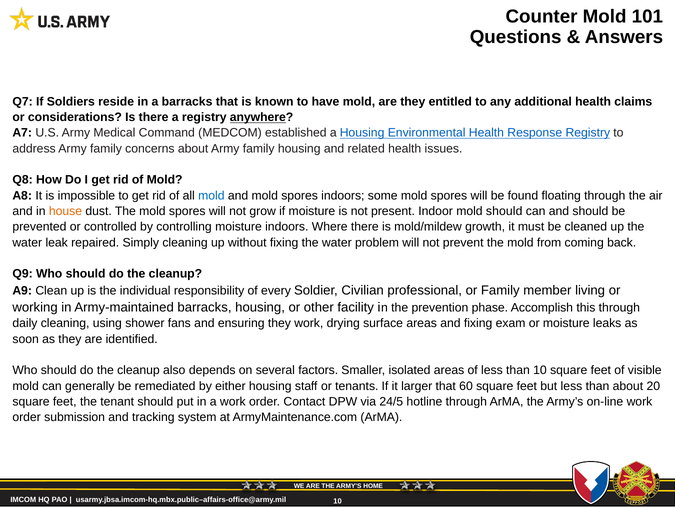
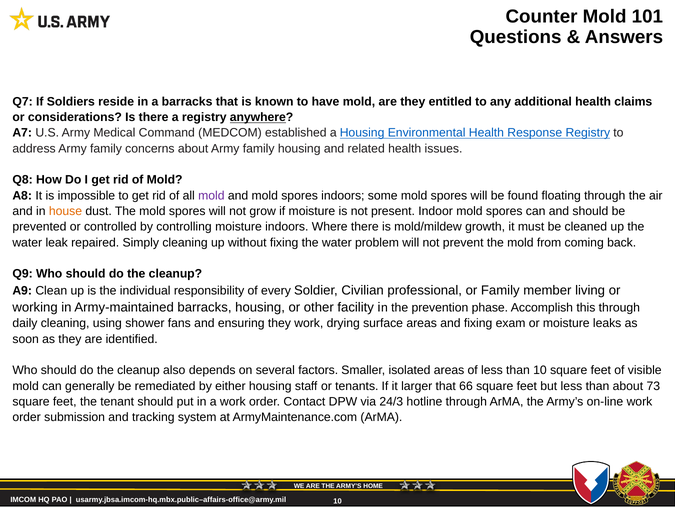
mold at (211, 195) colour: blue -> purple
Indoor mold should: should -> spores
60: 60 -> 66
20: 20 -> 73
24/5: 24/5 -> 24/3
